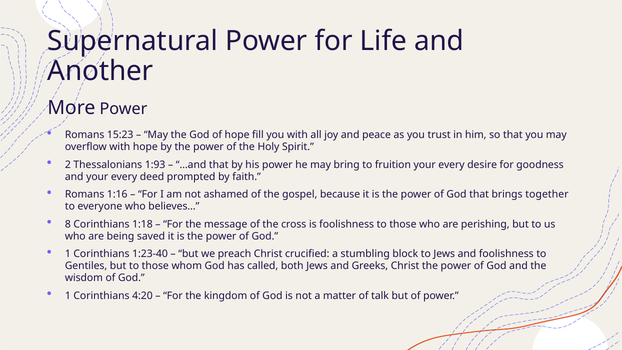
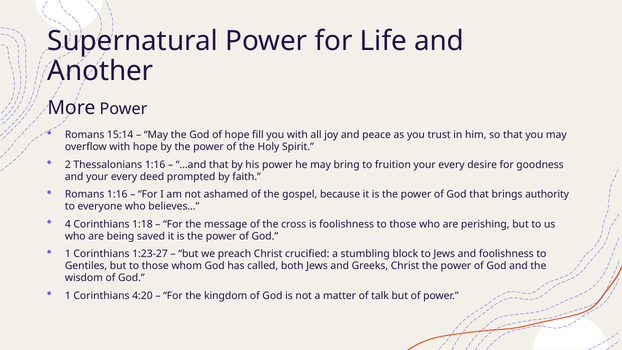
15:23: 15:23 -> 15:14
Thessalonians 1:93: 1:93 -> 1:16
together: together -> authority
8: 8 -> 4
1:23-40: 1:23-40 -> 1:23-27
